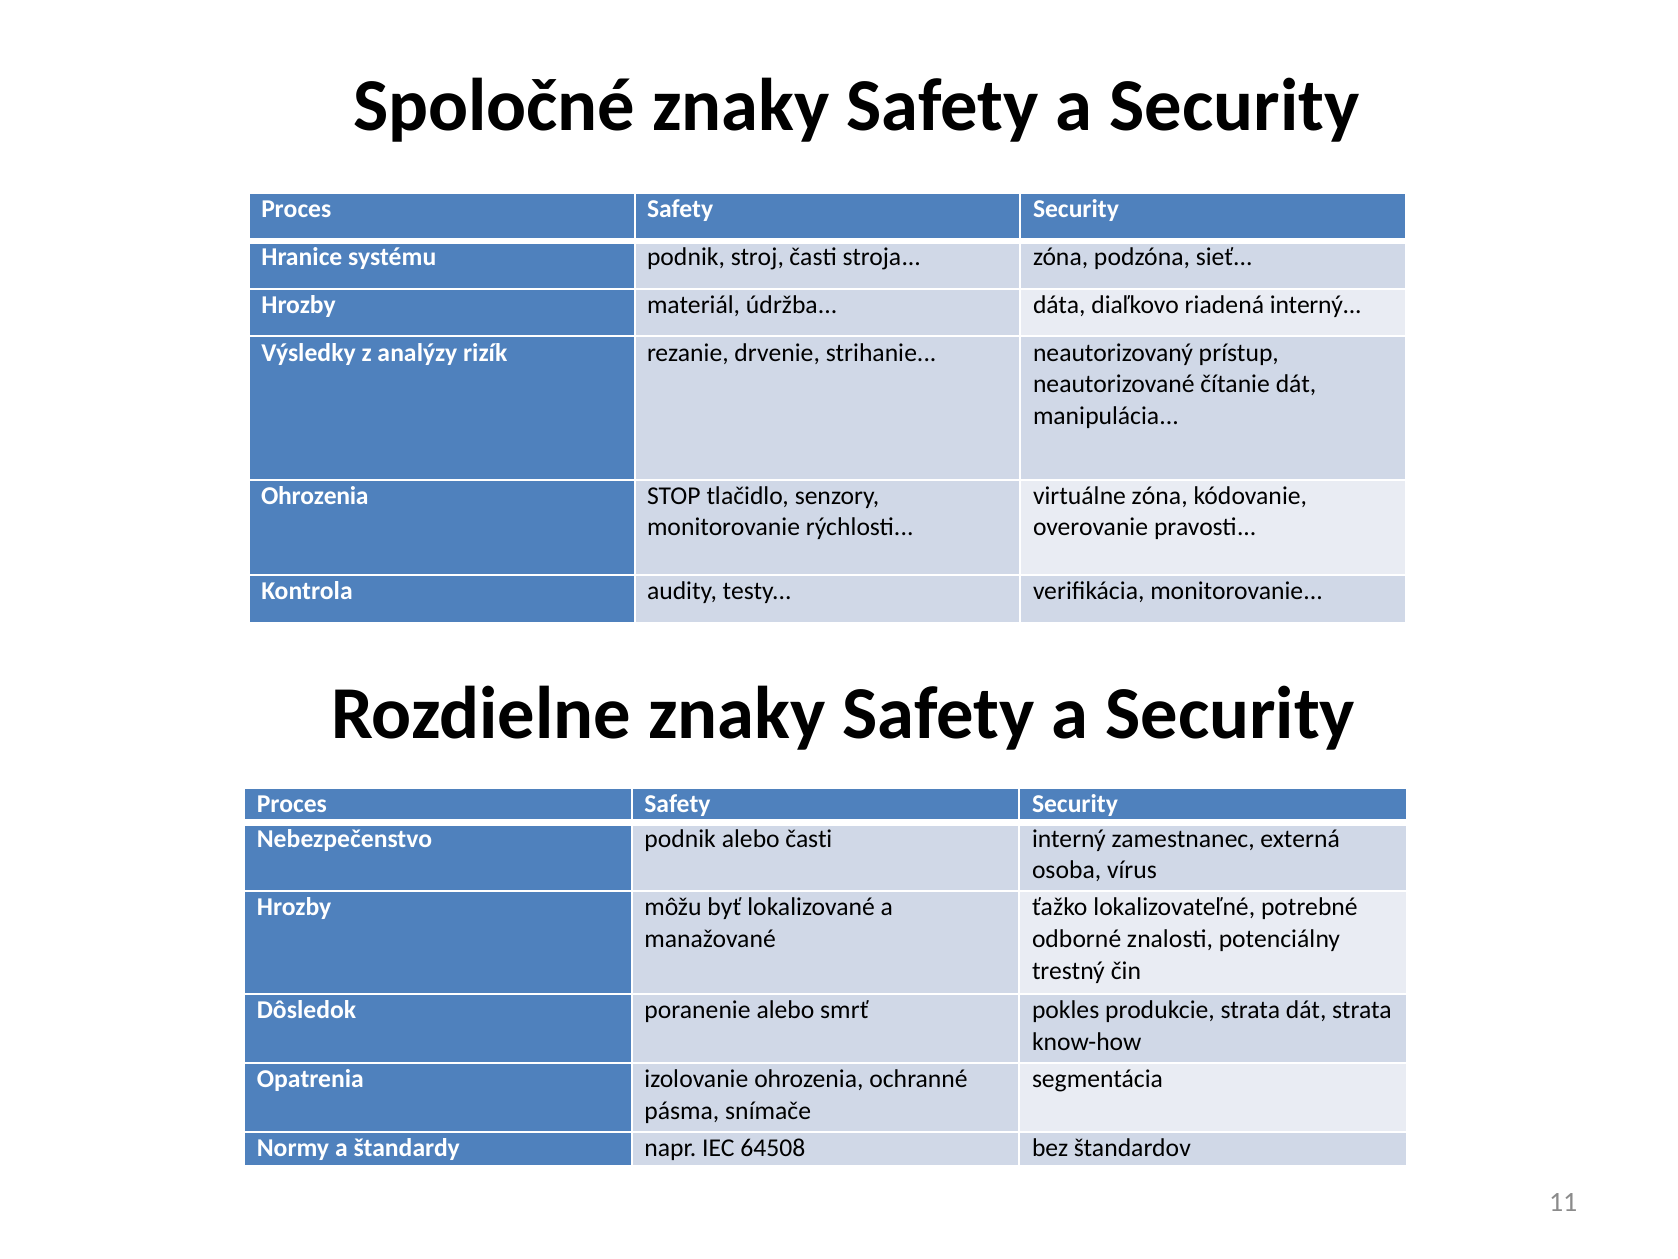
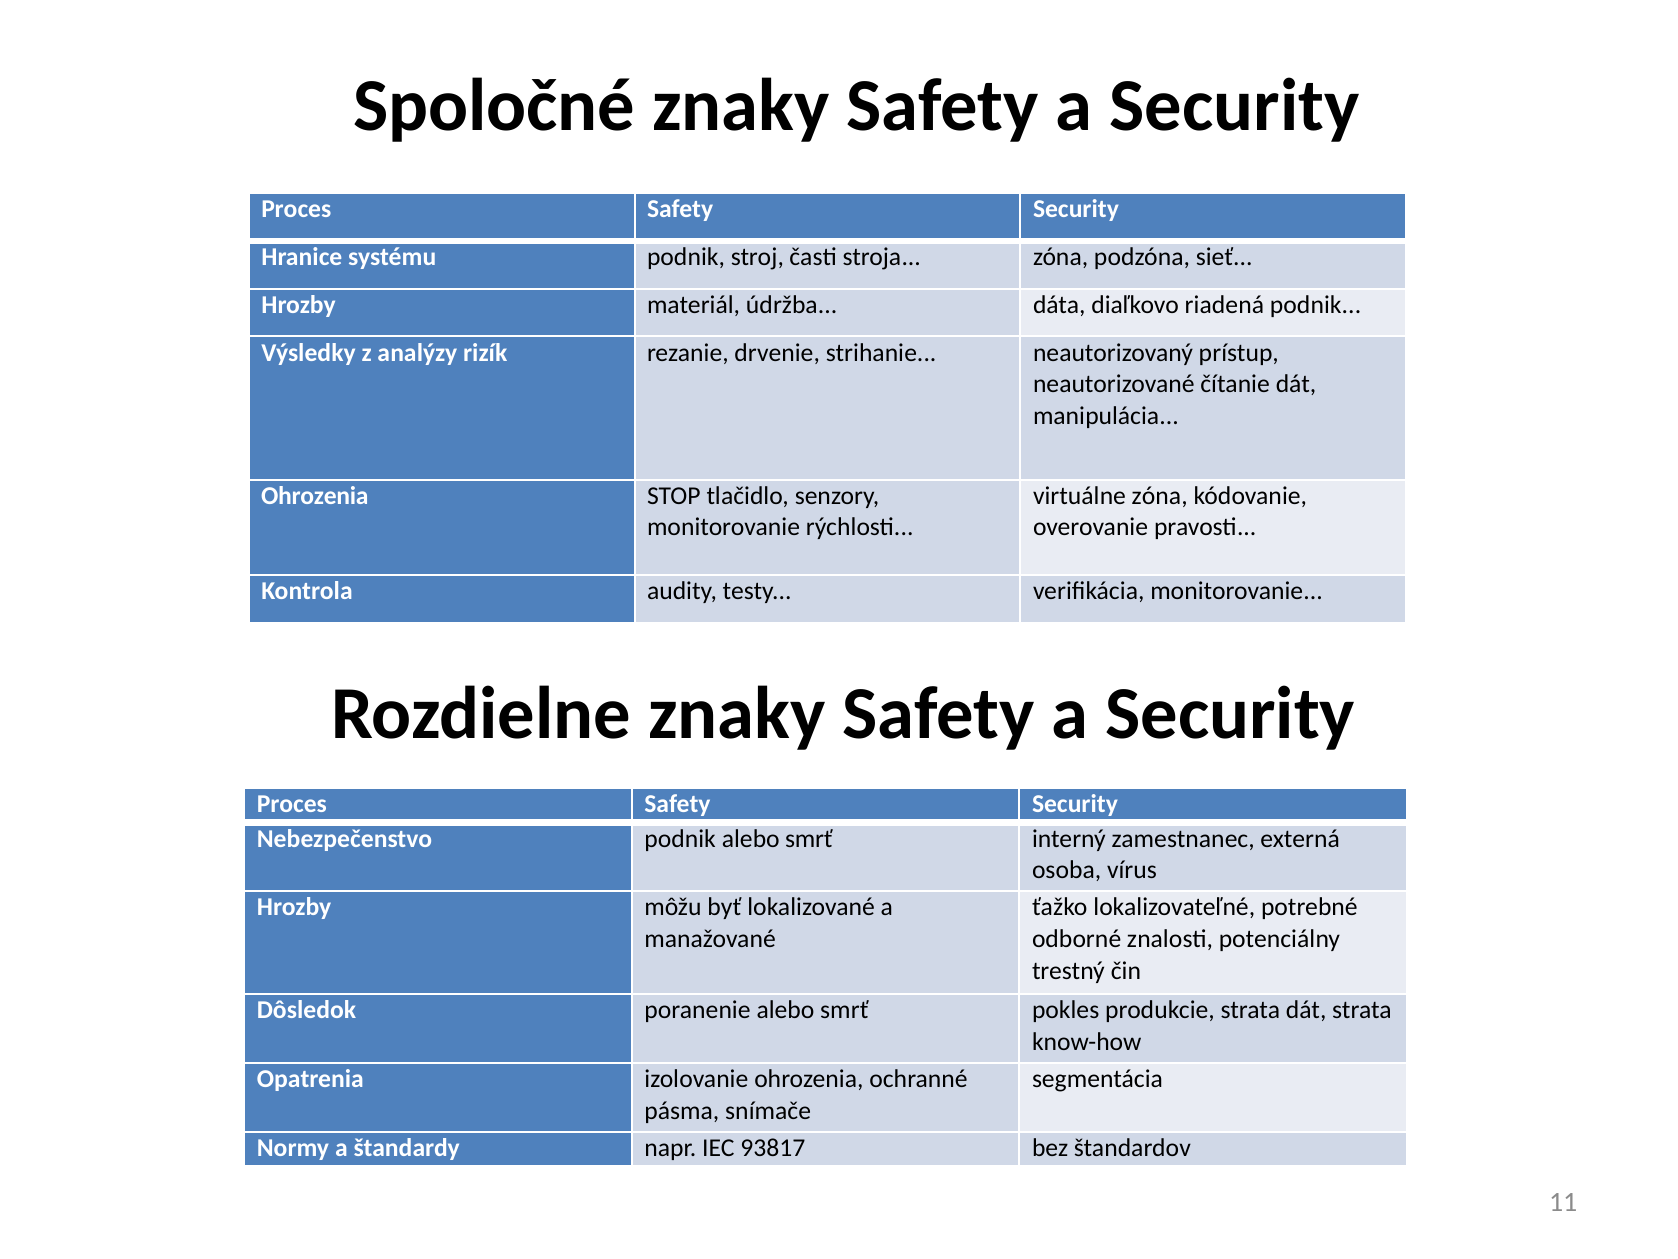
riadená interný: interný -> podnik
podnik alebo časti: časti -> smrť
64508: 64508 -> 93817
